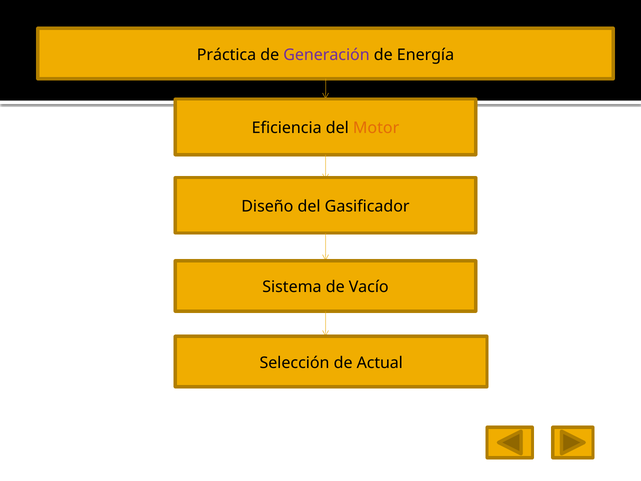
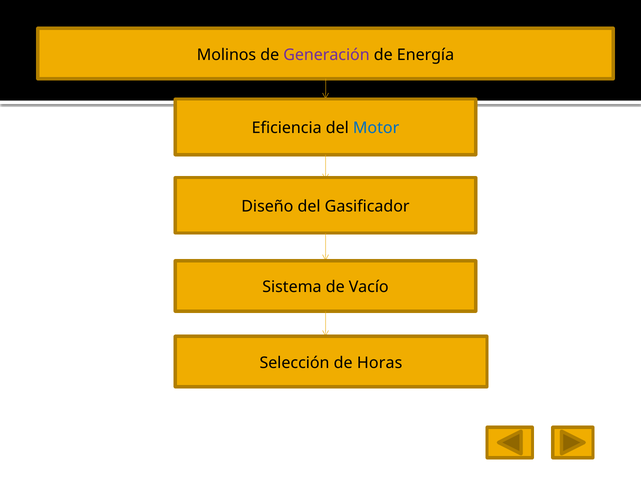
Práctica: Práctica -> Molinos
Motor colour: orange -> blue
Actual: Actual -> Horas
